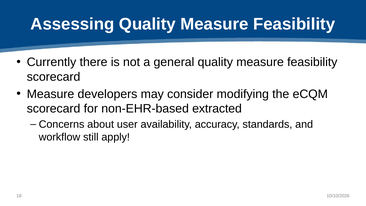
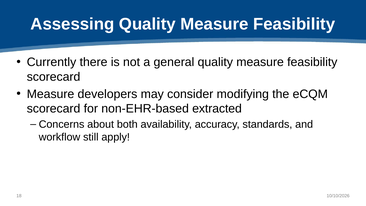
user: user -> both
